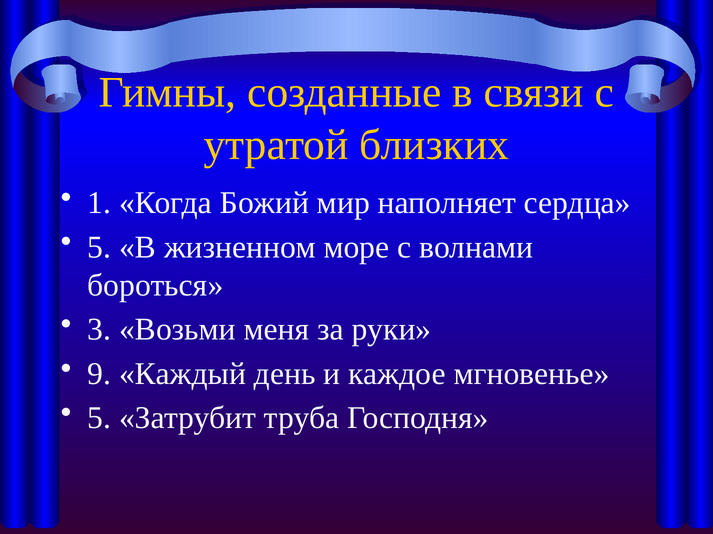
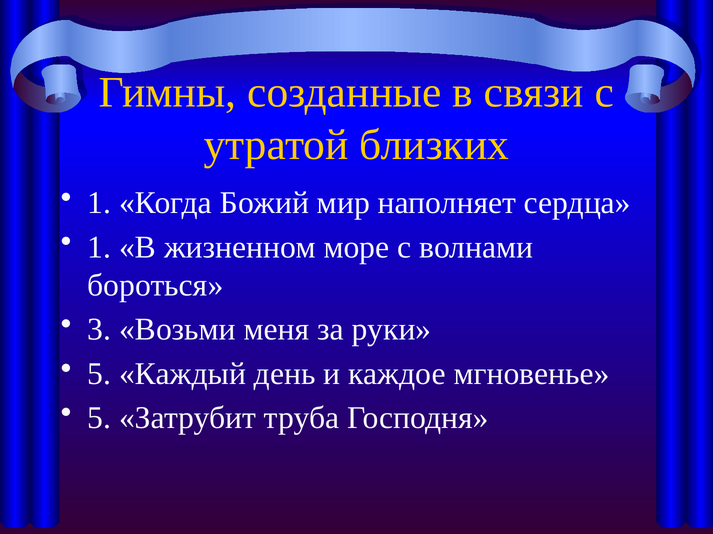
5 at (99, 247): 5 -> 1
9 at (99, 374): 9 -> 5
